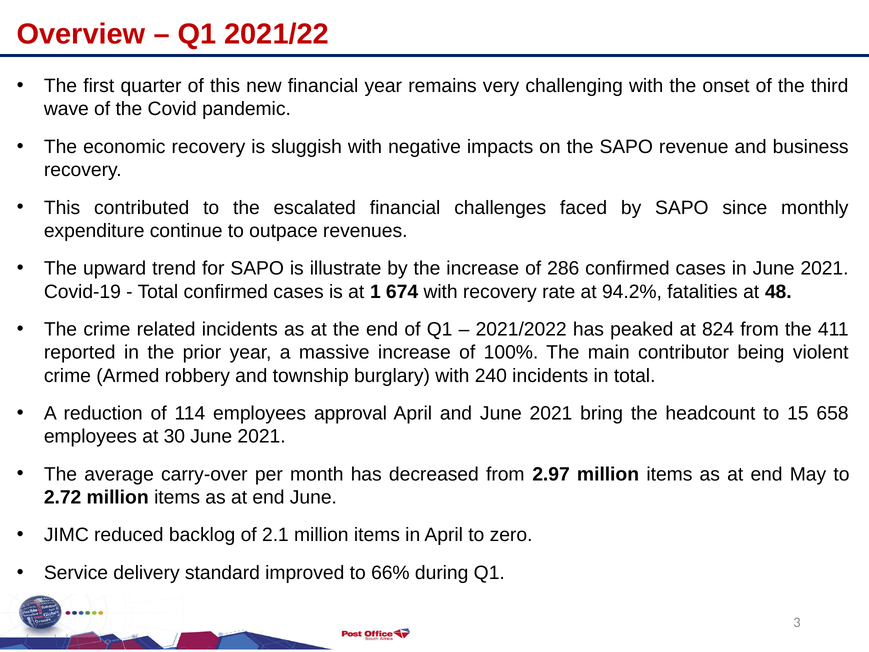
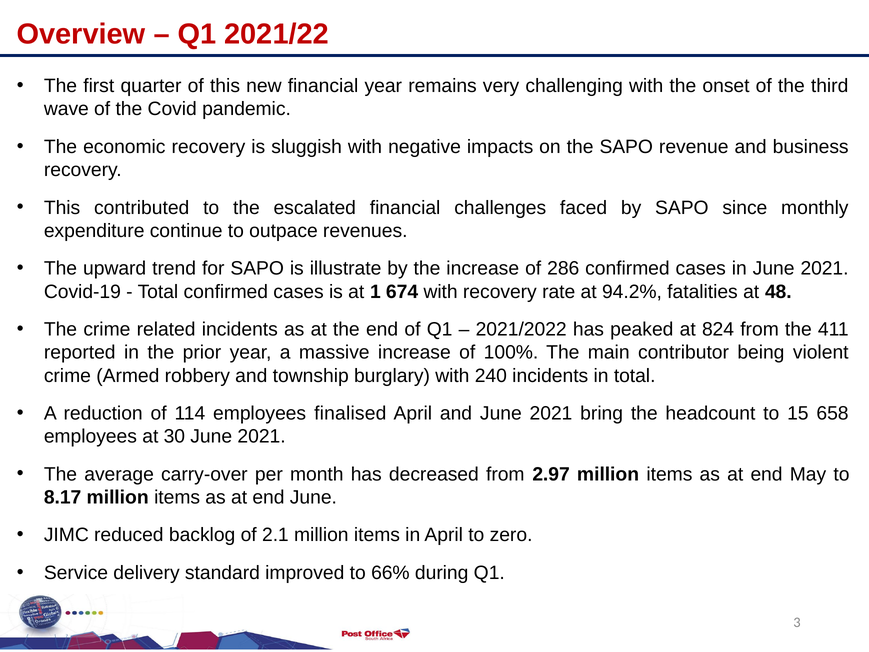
approval: approval -> finalised
2.72: 2.72 -> 8.17
